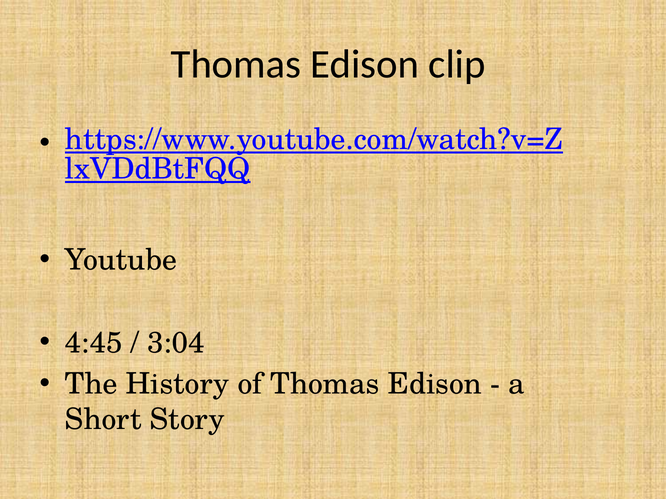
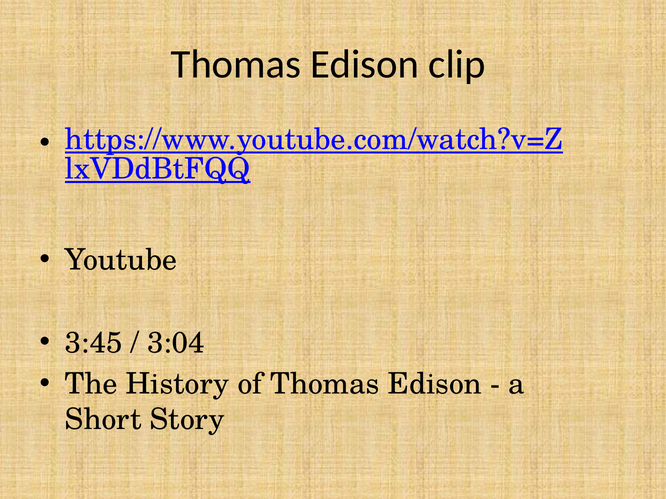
4:45: 4:45 -> 3:45
